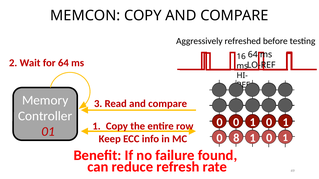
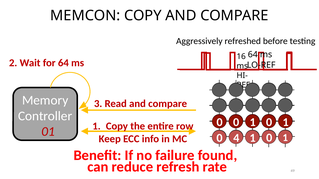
8: 8 -> 4
